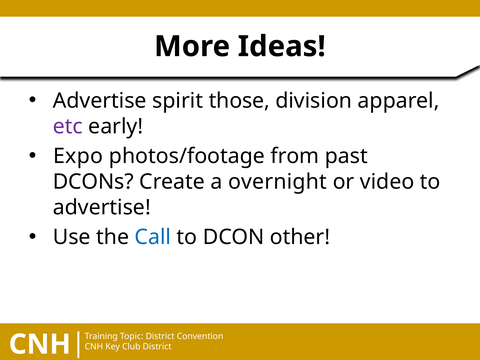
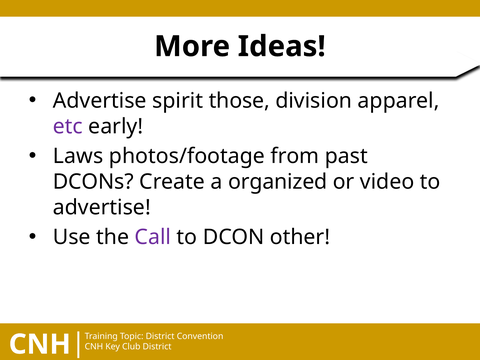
Expo: Expo -> Laws
overnight: overnight -> organized
Call colour: blue -> purple
